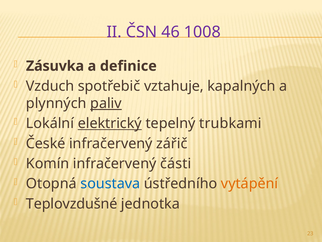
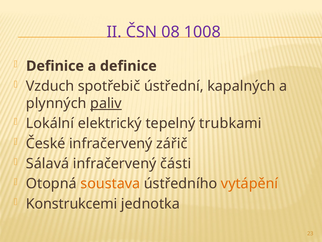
46: 46 -> 08
Zásuvka at (55, 66): Zásuvka -> Definice
vztahuje: vztahuje -> ústřední
elektrický underline: present -> none
Komín: Komín -> Sálavá
soustava colour: blue -> orange
Teplovzdušné: Teplovzdušné -> Konstrukcemi
